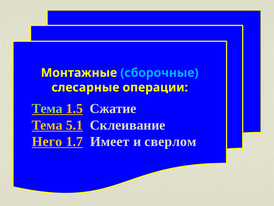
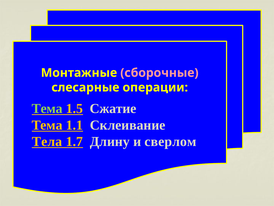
сборочные colour: light blue -> pink
5.1: 5.1 -> 1.1
Него: Него -> Тела
Имеет: Имеет -> Длину
